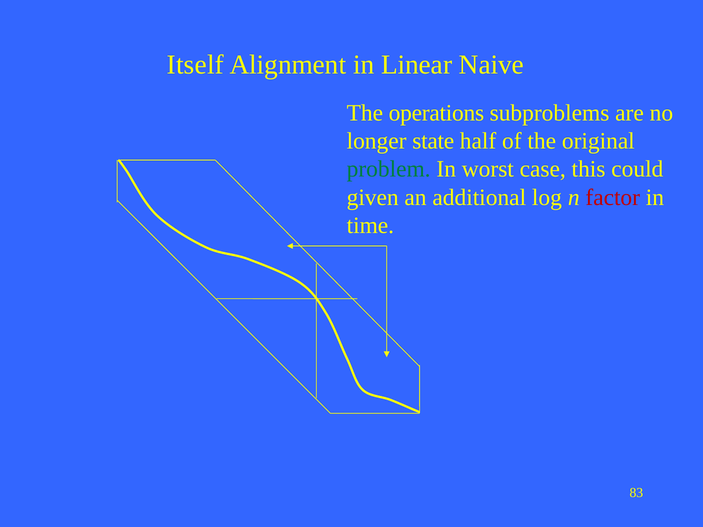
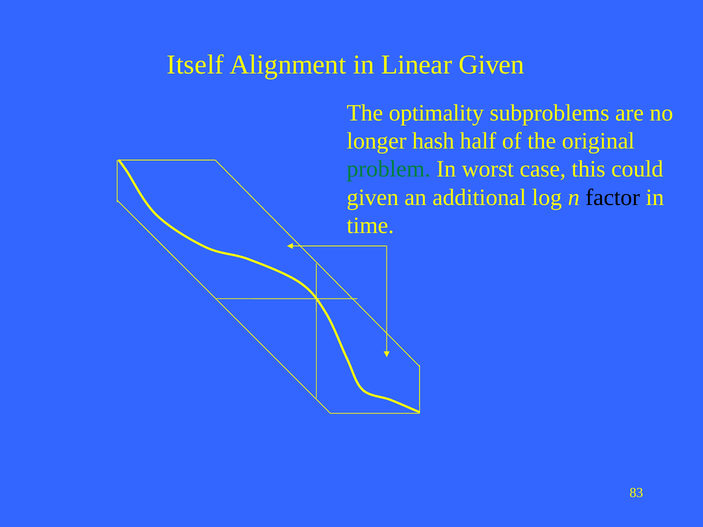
Linear Naive: Naive -> Given
operations: operations -> optimality
state: state -> hash
factor colour: red -> black
